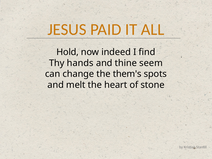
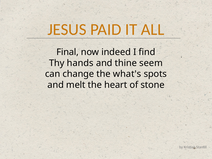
Hold: Hold -> Final
them's: them's -> what's
